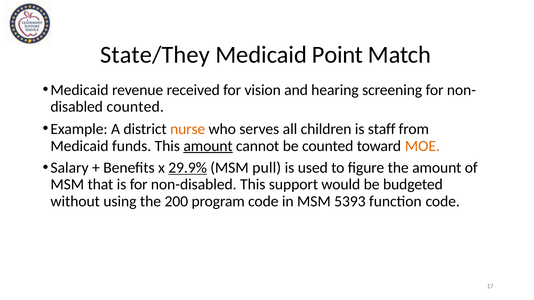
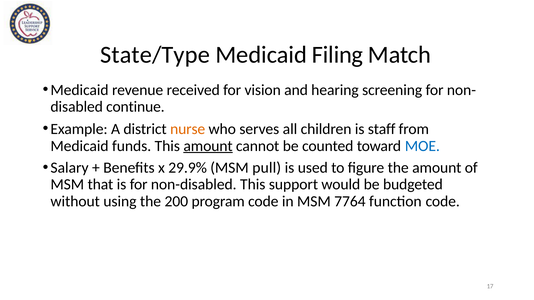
State/They: State/They -> State/Type
Point: Point -> Filing
counted at (135, 107): counted -> continue
MOE colour: orange -> blue
29.9% underline: present -> none
5393: 5393 -> 7764
